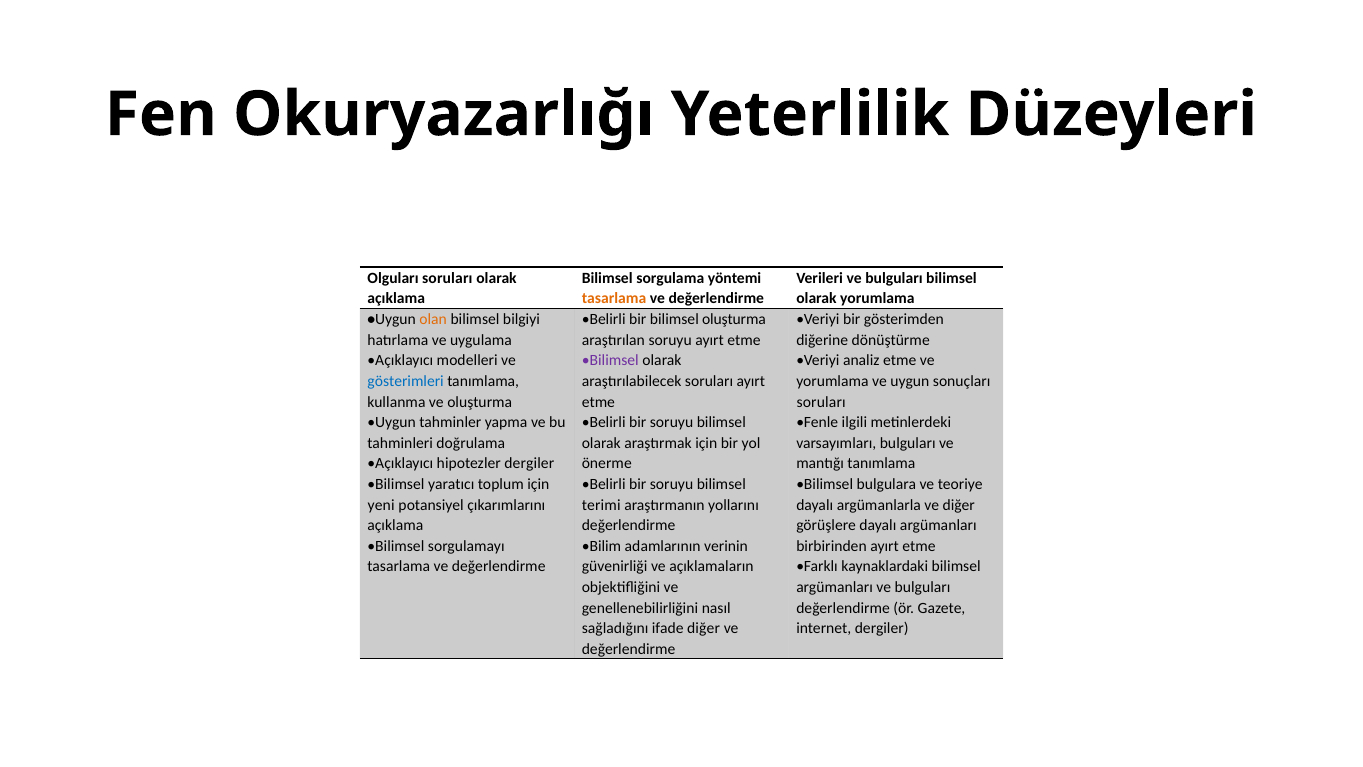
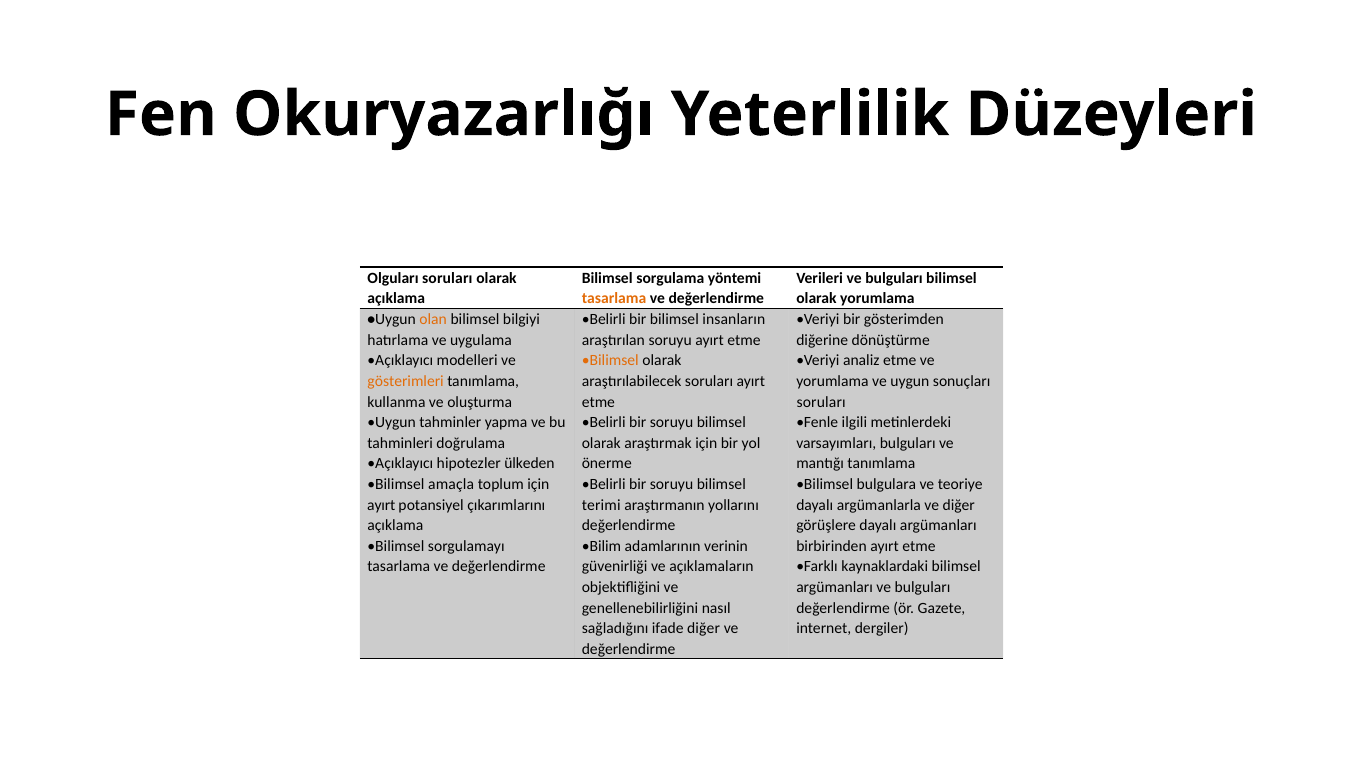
bilimsel oluşturma: oluşturma -> insanların
Bilimsel at (610, 360) colour: purple -> orange
gösterimleri colour: blue -> orange
hipotezler dergiler: dergiler -> ülkeden
yaratıcı: yaratıcı -> amaçla
yeni at (381, 505): yeni -> ayırt
